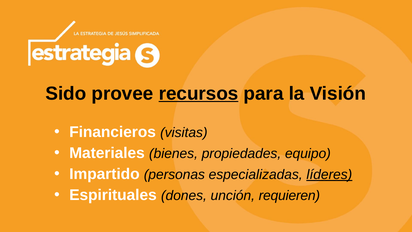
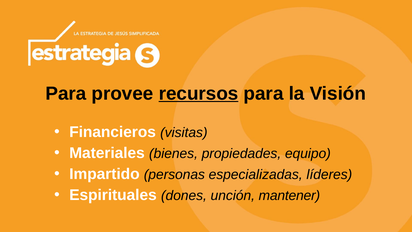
Sido at (66, 93): Sido -> Para
líderes underline: present -> none
requieren: requieren -> mantener
